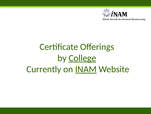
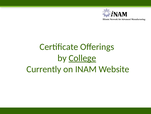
INAM underline: present -> none
